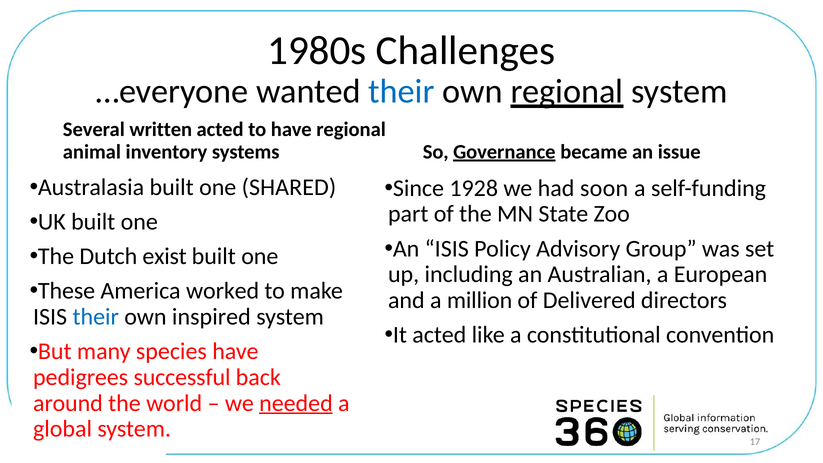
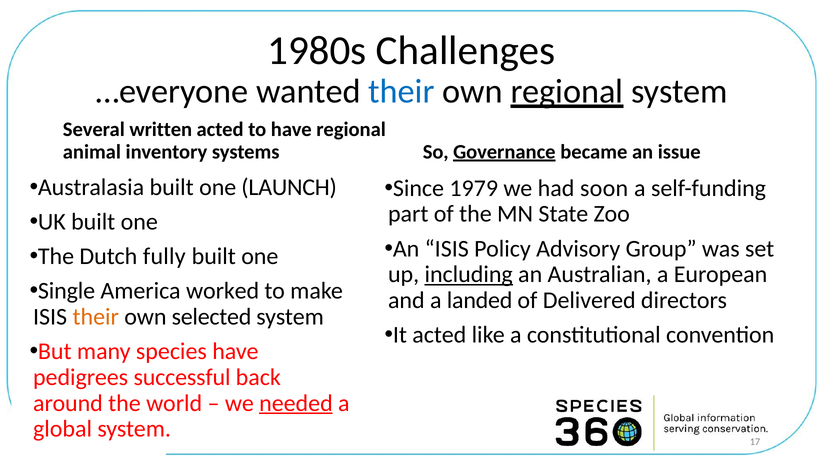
SHARED: SHARED -> LAUNCH
1928: 1928 -> 1979
exist: exist -> fully
including underline: none -> present
These: These -> Single
million: million -> landed
their at (96, 317) colour: blue -> orange
inspired: inspired -> selected
